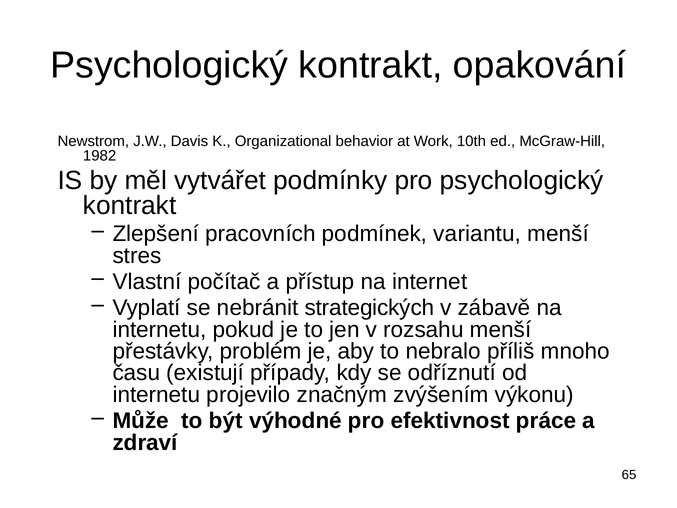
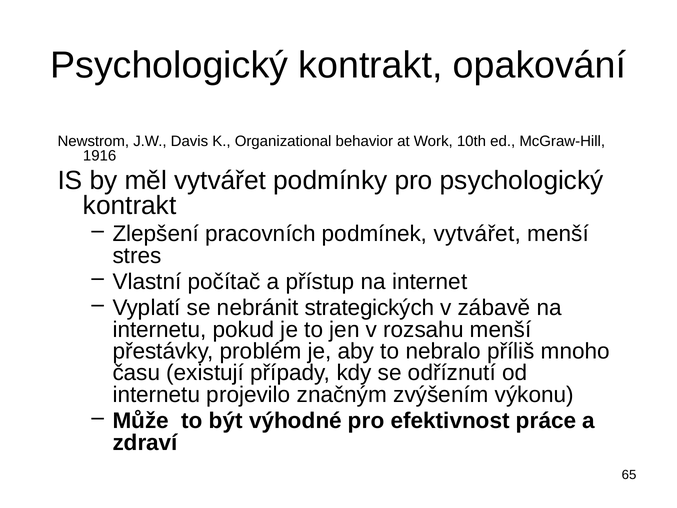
1982: 1982 -> 1916
podmínek variantu: variantu -> vytvářet
